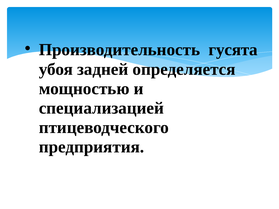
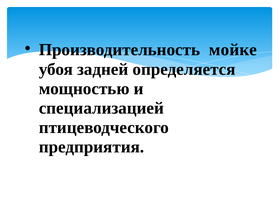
гусята: гусята -> мойке
